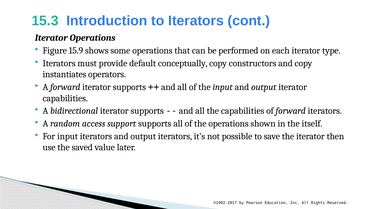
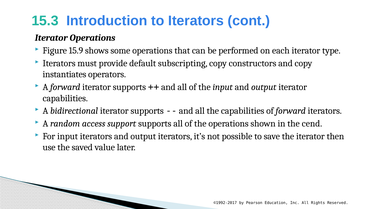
conceptually: conceptually -> subscripting
itself: itself -> cend
